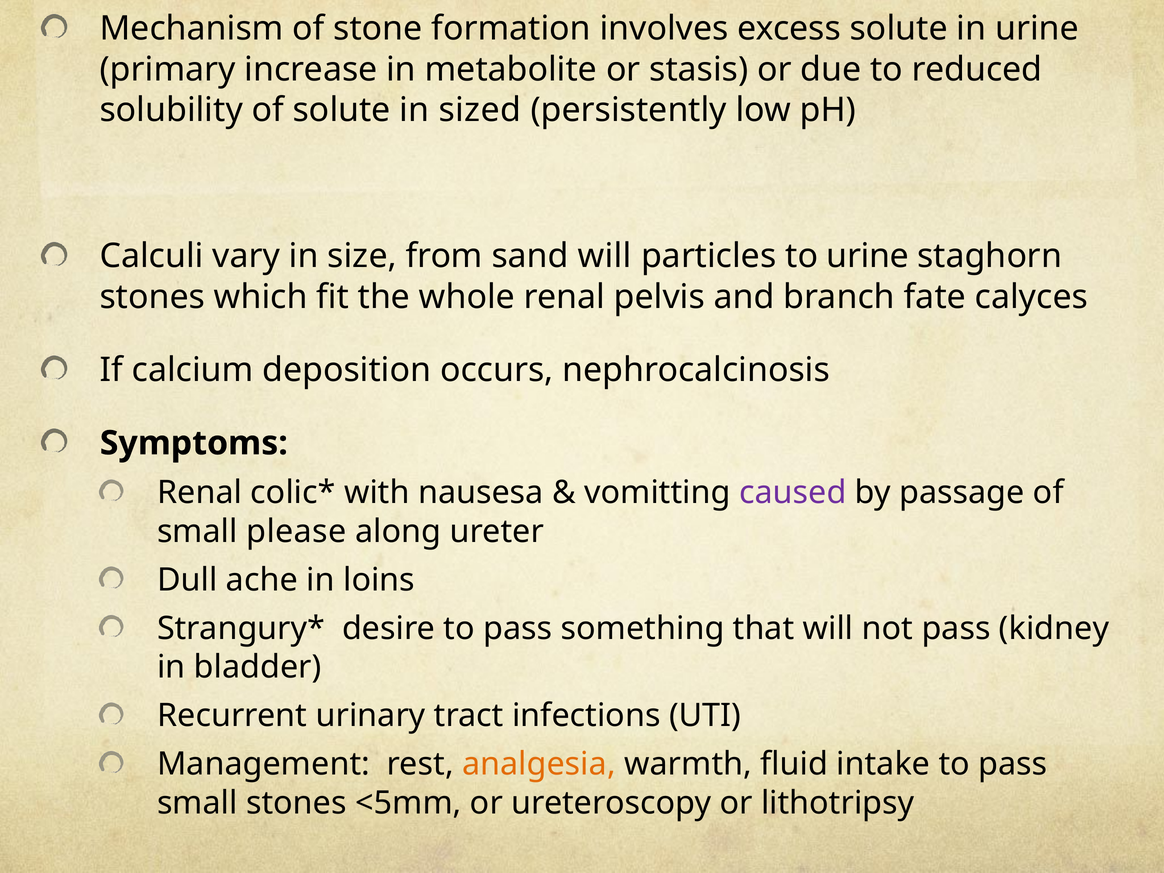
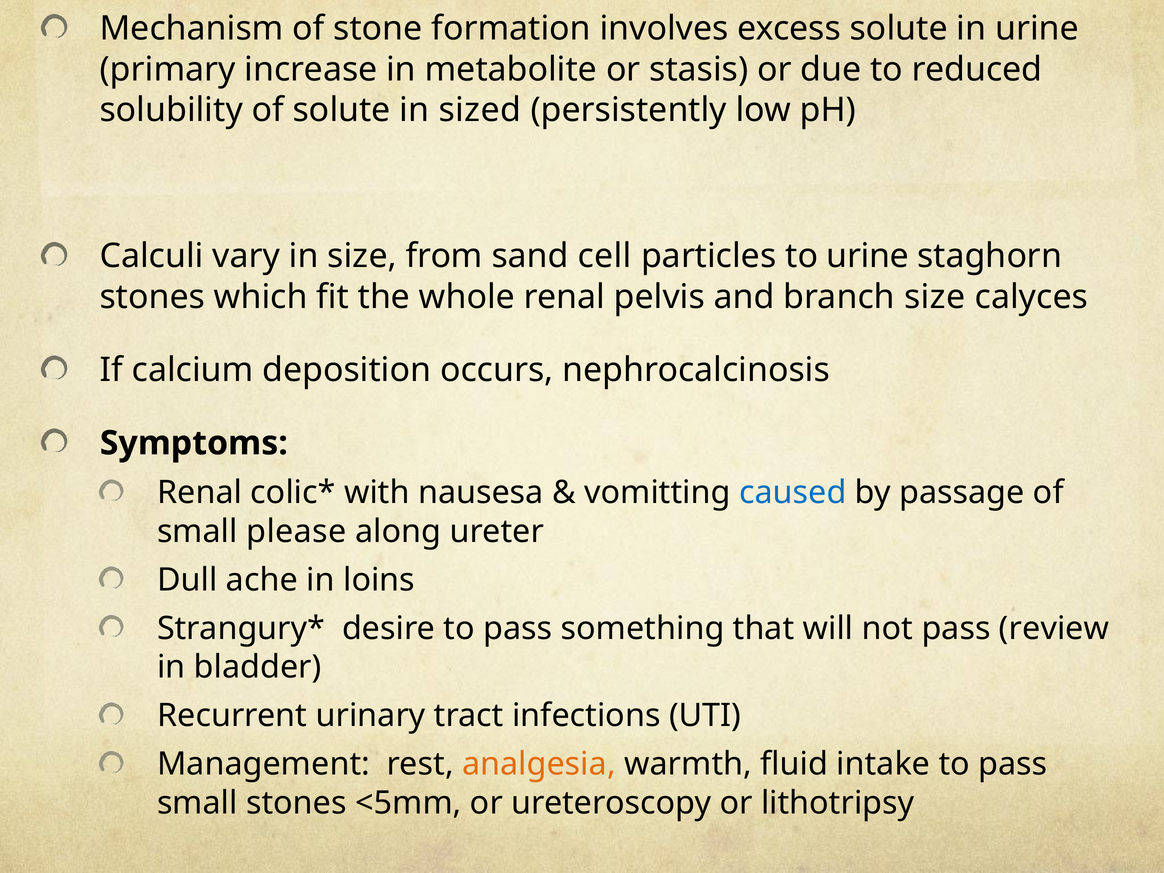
sand will: will -> cell
branch fate: fate -> size
caused colour: purple -> blue
kidney: kidney -> review
